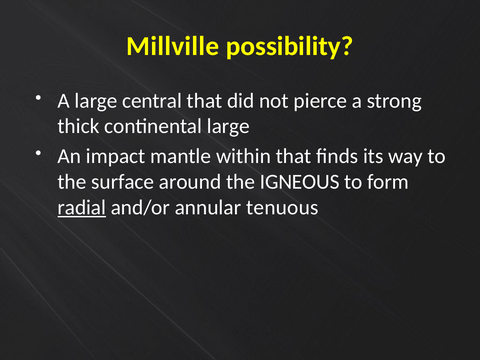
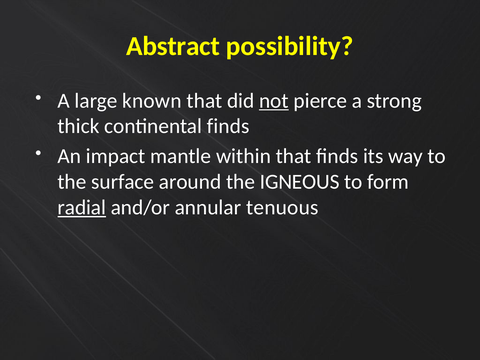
Millville: Millville -> Abstract
central: central -> known
not underline: none -> present
continental large: large -> finds
